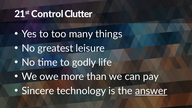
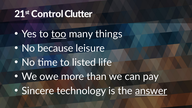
too underline: none -> present
greatest: greatest -> because
godly: godly -> listed
